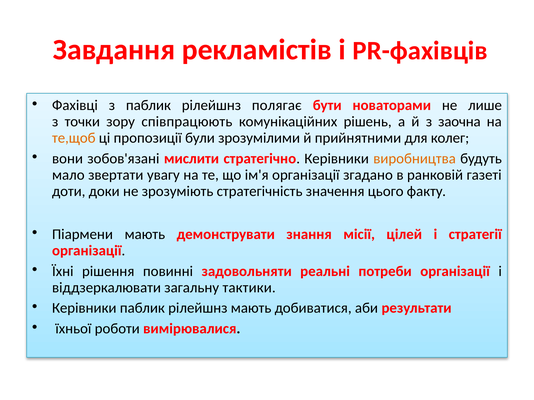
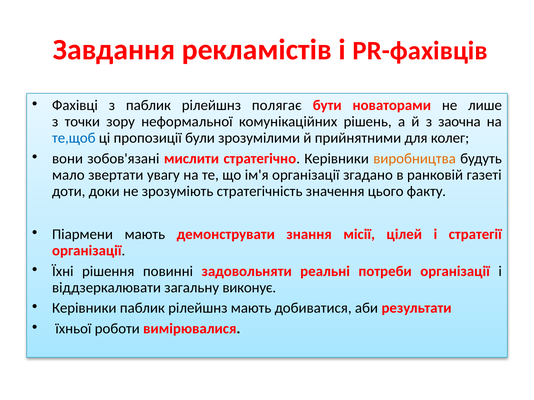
співпрацюють: співпрацюють -> неформальної
те,щоб colour: orange -> blue
тактики: тактики -> виконує
